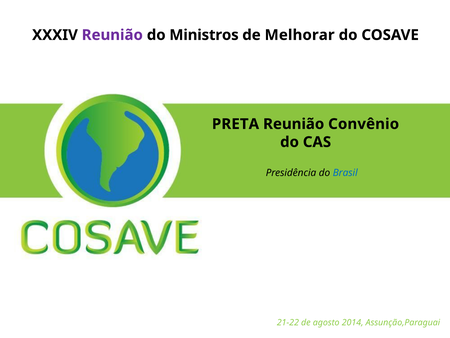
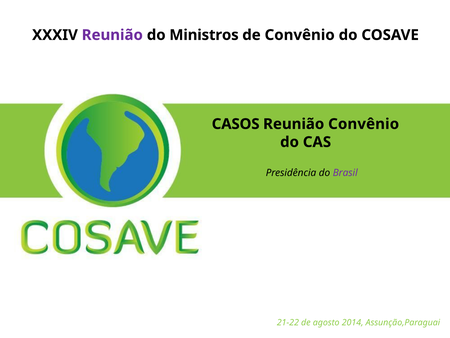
de Melhorar: Melhorar -> Convênio
PRETA: PRETA -> CASOS
Brasil colour: blue -> purple
